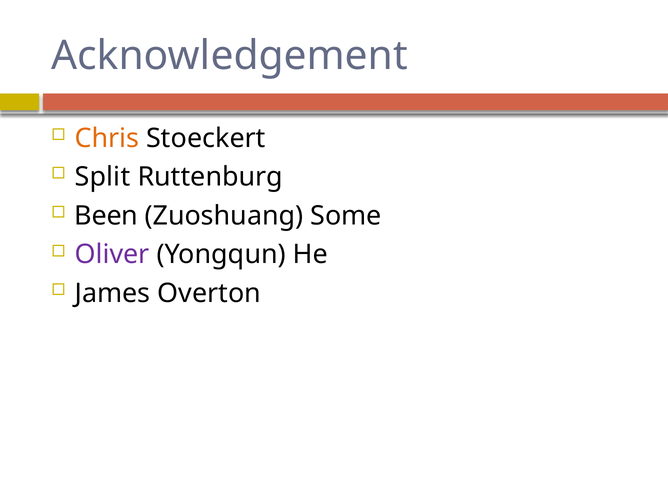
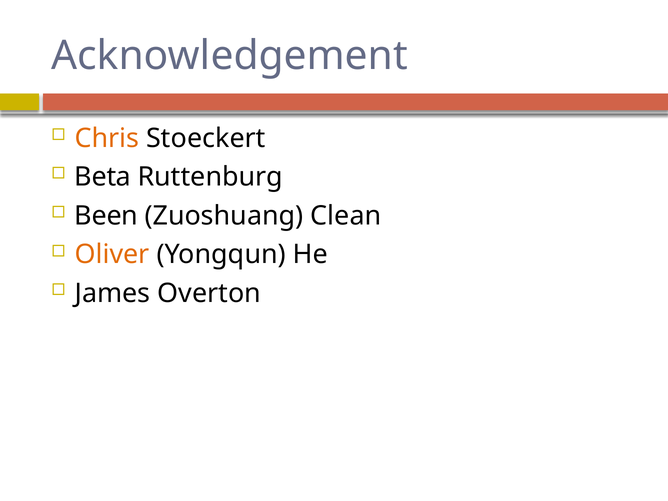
Split: Split -> Beta
Some: Some -> Clean
Oliver colour: purple -> orange
